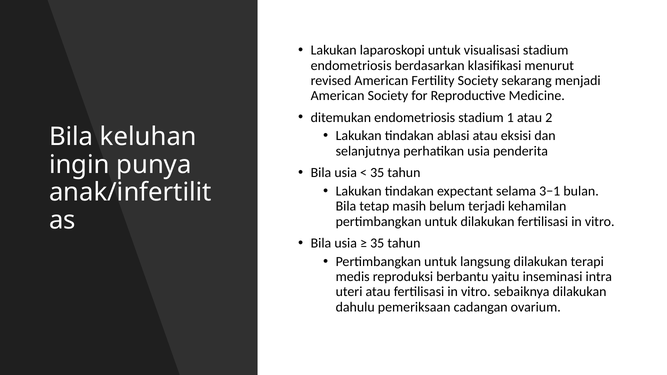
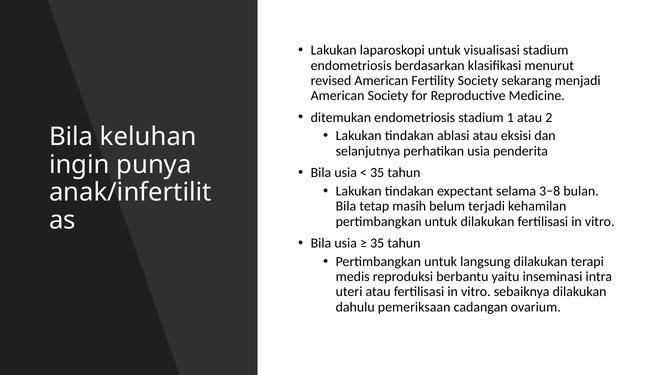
3−1: 3−1 -> 3−8
